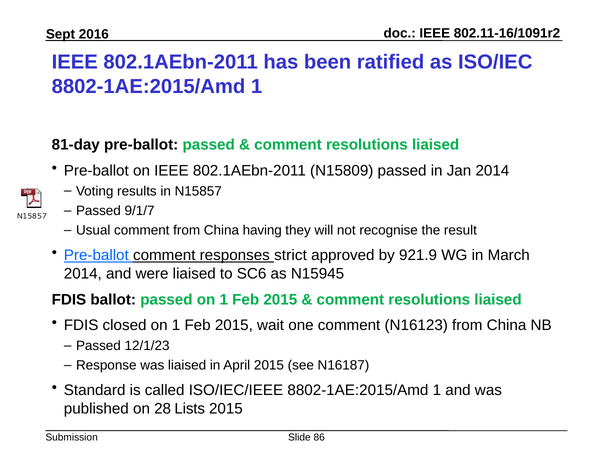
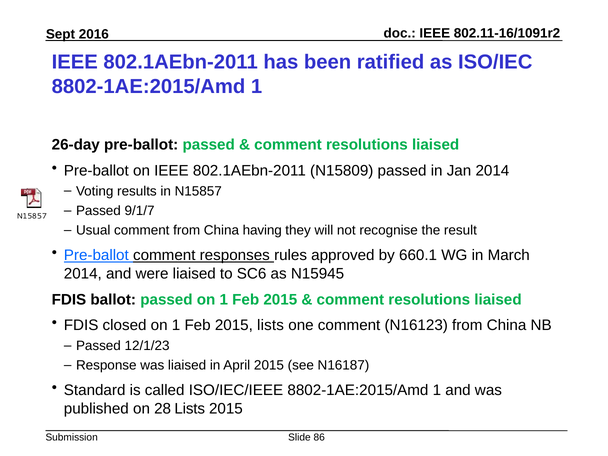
81-day: 81-day -> 26-day
strict: strict -> rules
921.9: 921.9 -> 660.1
2015 wait: wait -> lists
